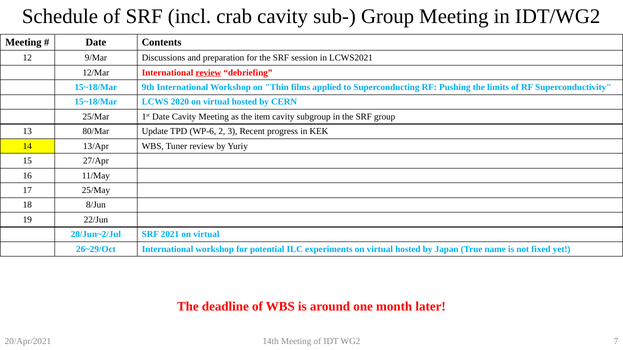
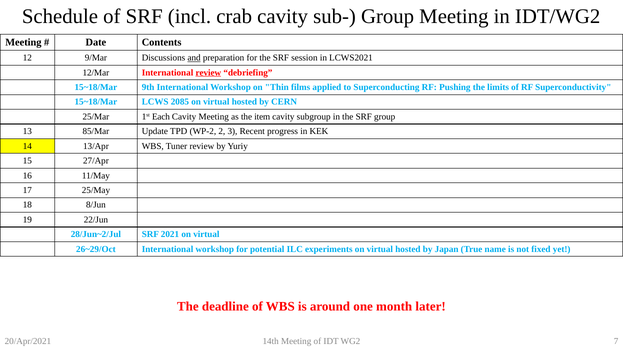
and underline: none -> present
2020: 2020 -> 2085
1st Date: Date -> Each
80/Mar: 80/Mar -> 85/Mar
WP-6: WP-6 -> WP-2
